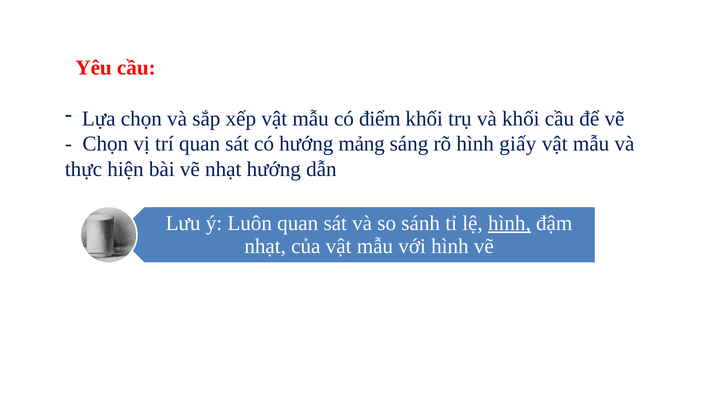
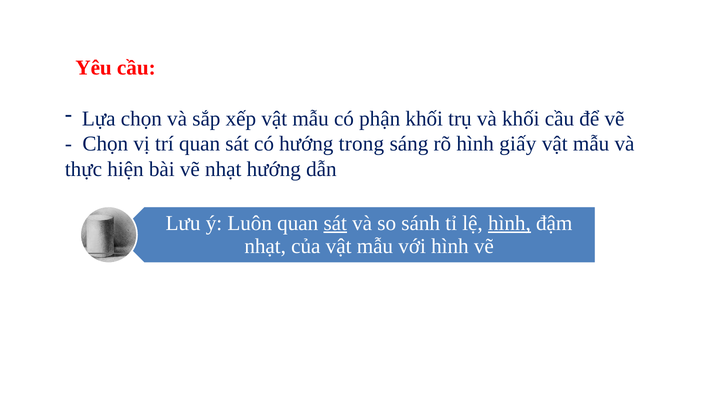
điểm: điểm -> phận
mảng: mảng -> trong
sát at (335, 223) underline: none -> present
